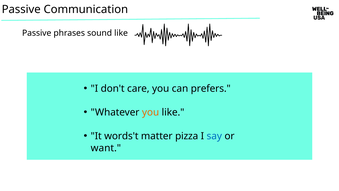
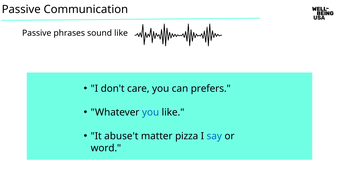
you at (151, 112) colour: orange -> blue
words't: words't -> abuse't
want: want -> word
